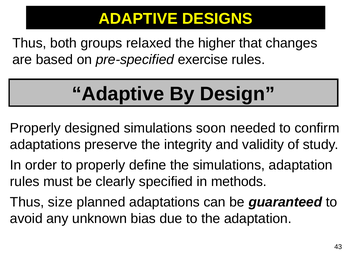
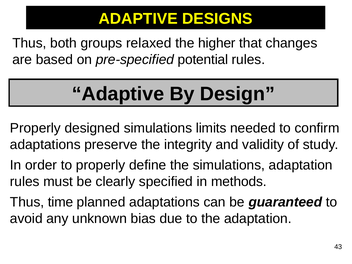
exercise: exercise -> potential
soon: soon -> limits
size: size -> time
